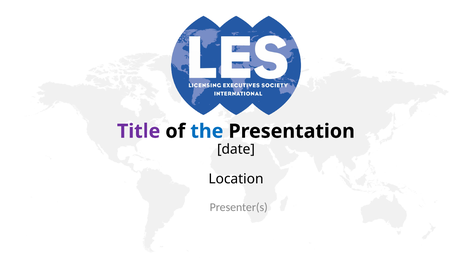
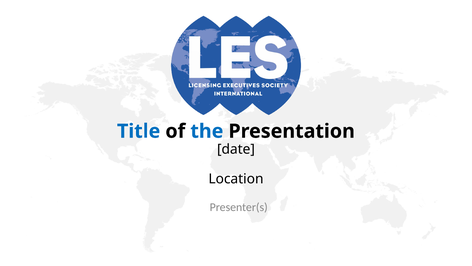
Title colour: purple -> blue
